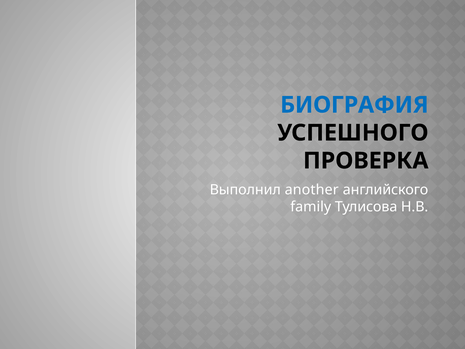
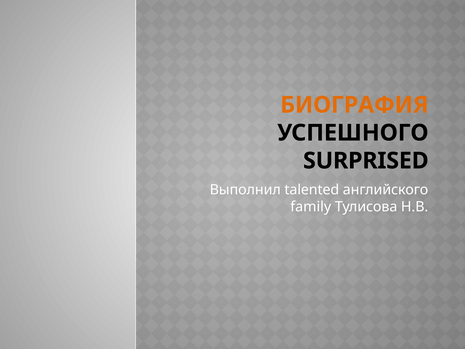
БИОГРАФИЯ colour: blue -> orange
ПРОВЕРКА: ПРОВЕРКА -> SURPRISED
another: another -> talented
